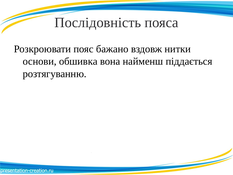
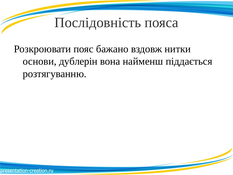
обшивка: обшивка -> дублерін
